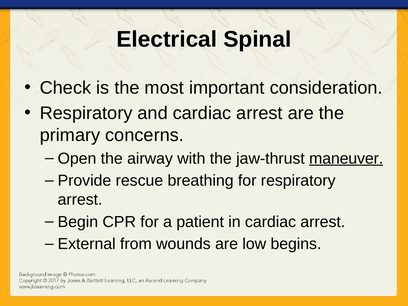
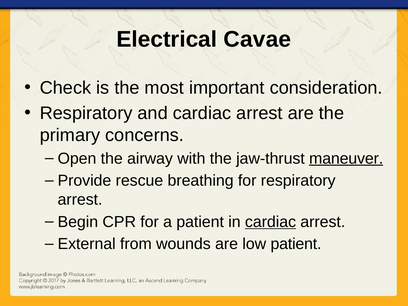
Spinal: Spinal -> Cavae
cardiac at (271, 222) underline: none -> present
low begins: begins -> patient
